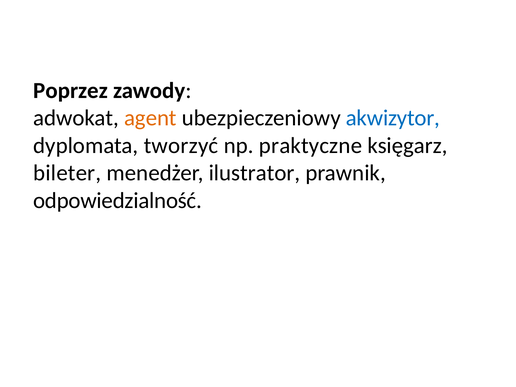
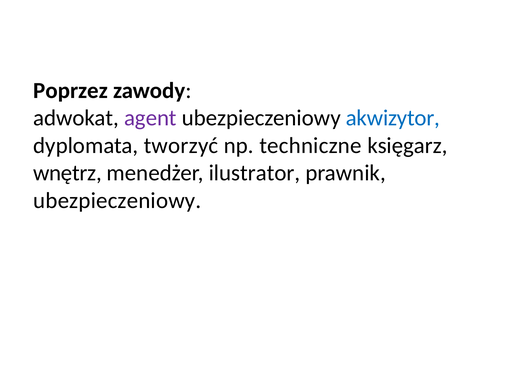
agent colour: orange -> purple
praktyczne: praktyczne -> techniczne
bileter: bileter -> wnętrz
odpowiedzialność at (117, 201): odpowiedzialność -> ubezpieczeniowy
